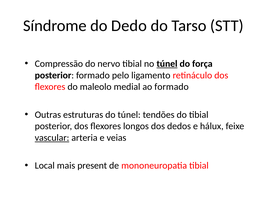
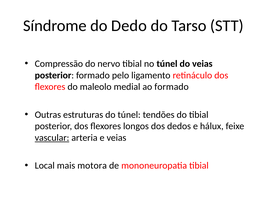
túnel at (167, 64) underline: present -> none
do força: força -> veias
present: present -> motora
